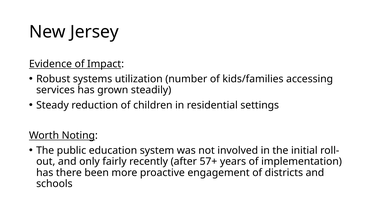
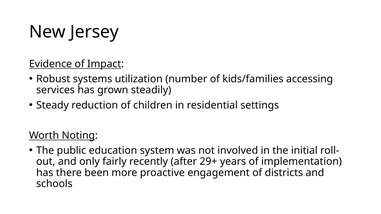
57+: 57+ -> 29+
